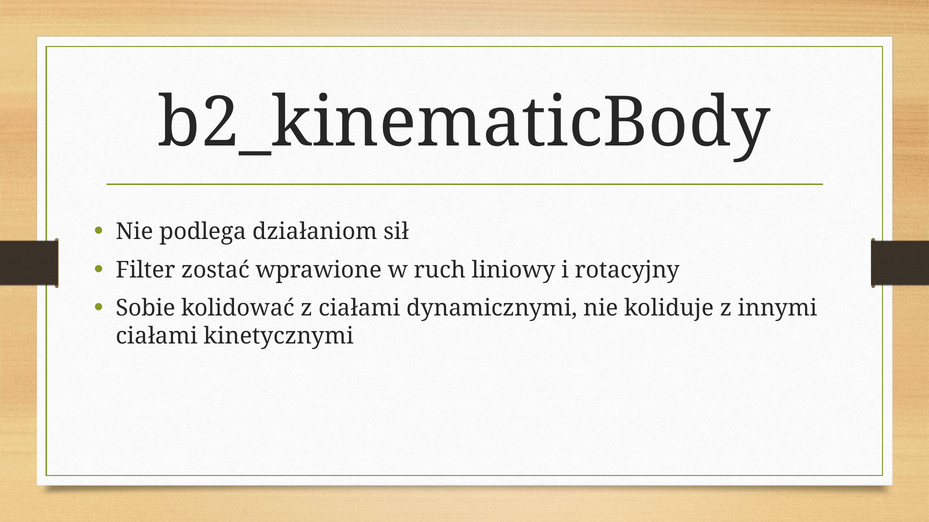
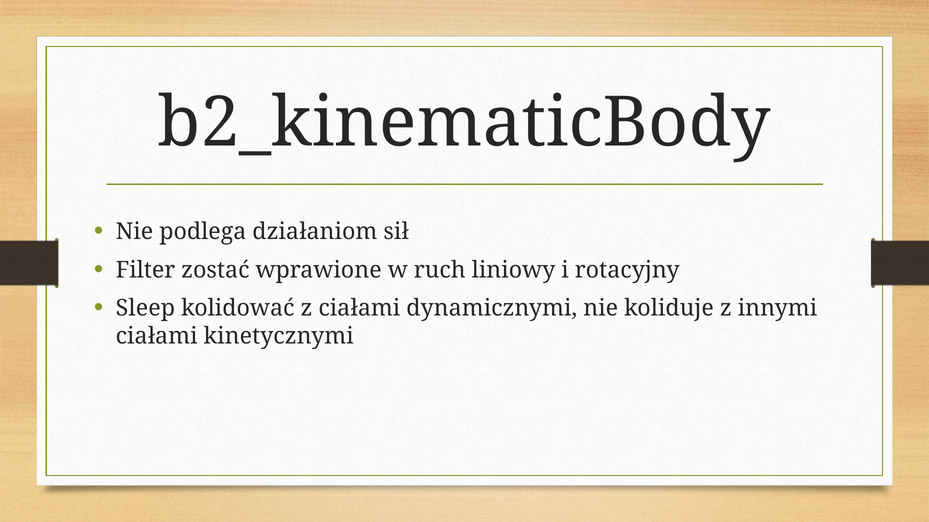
Sobie: Sobie -> Sleep
